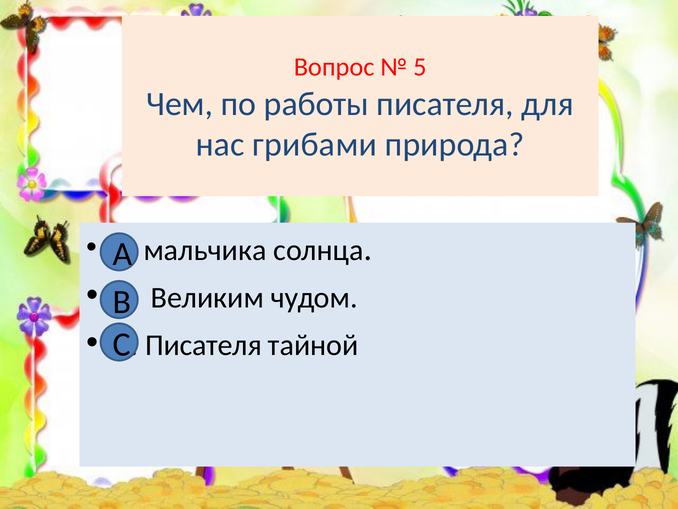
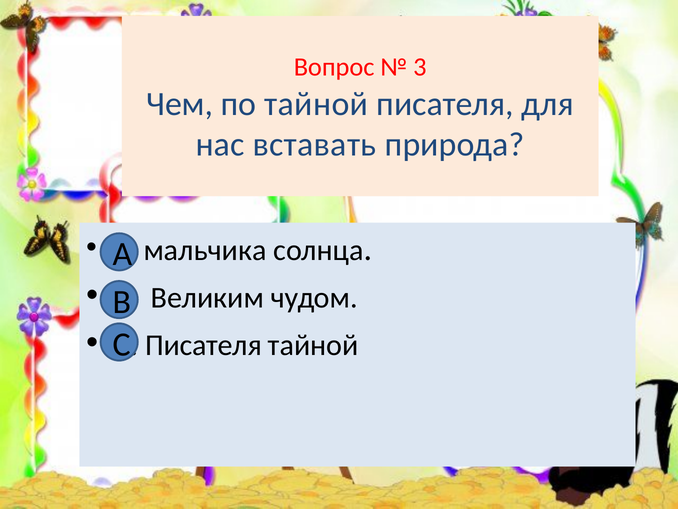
5: 5 -> 3
по работы: работы -> тайной
грибами: грибами -> вставать
